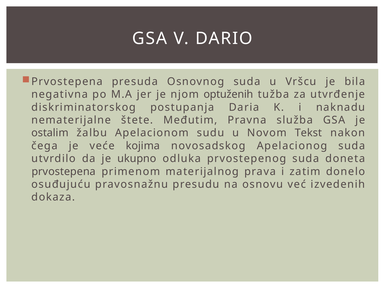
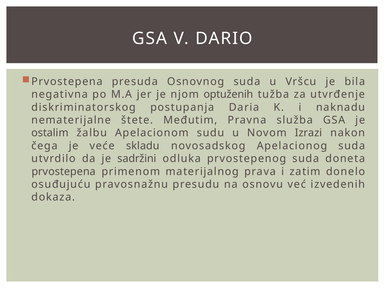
Tekst: Tekst -> Izrazi
kojima: kojima -> skladu
ukupno: ukupno -> sadržini
